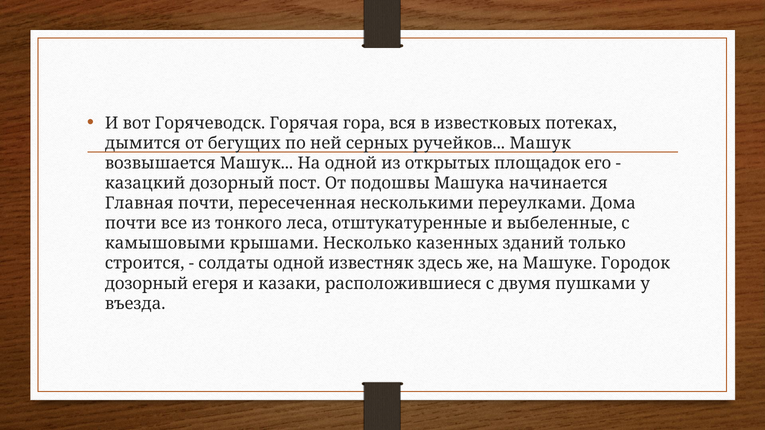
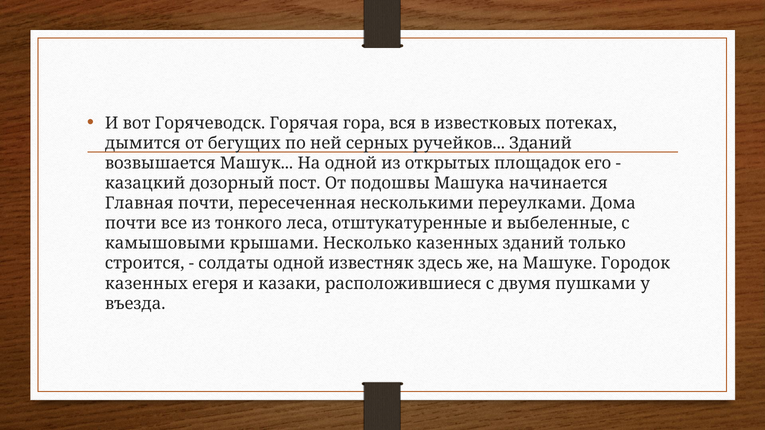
ручейков Машук: Машук -> Зданий
дозорный at (147, 284): дозорный -> казенных
